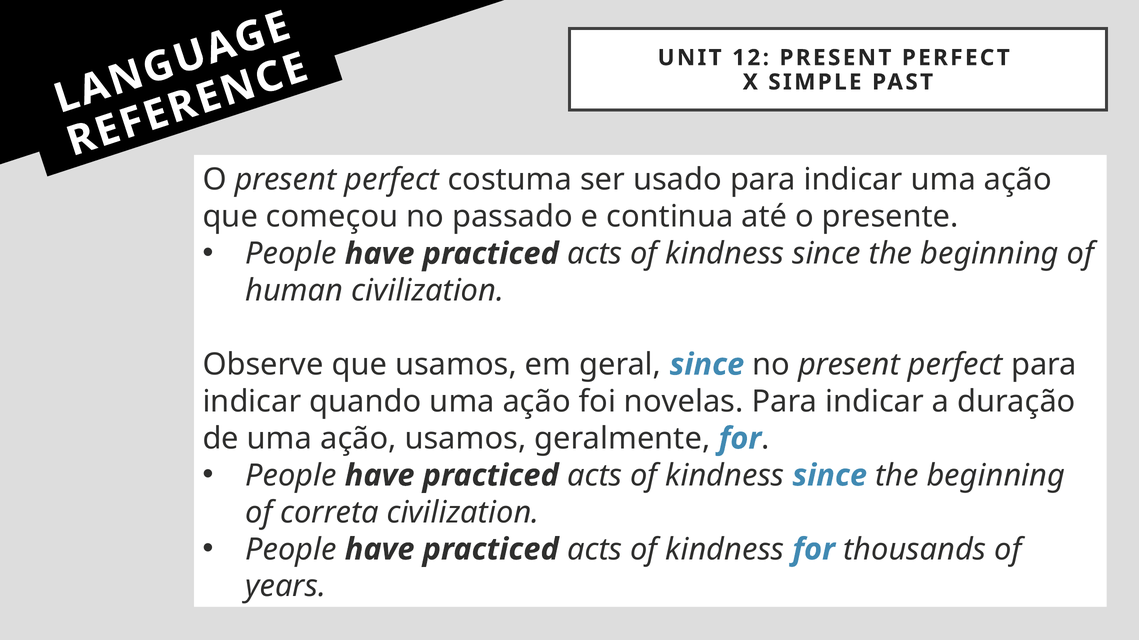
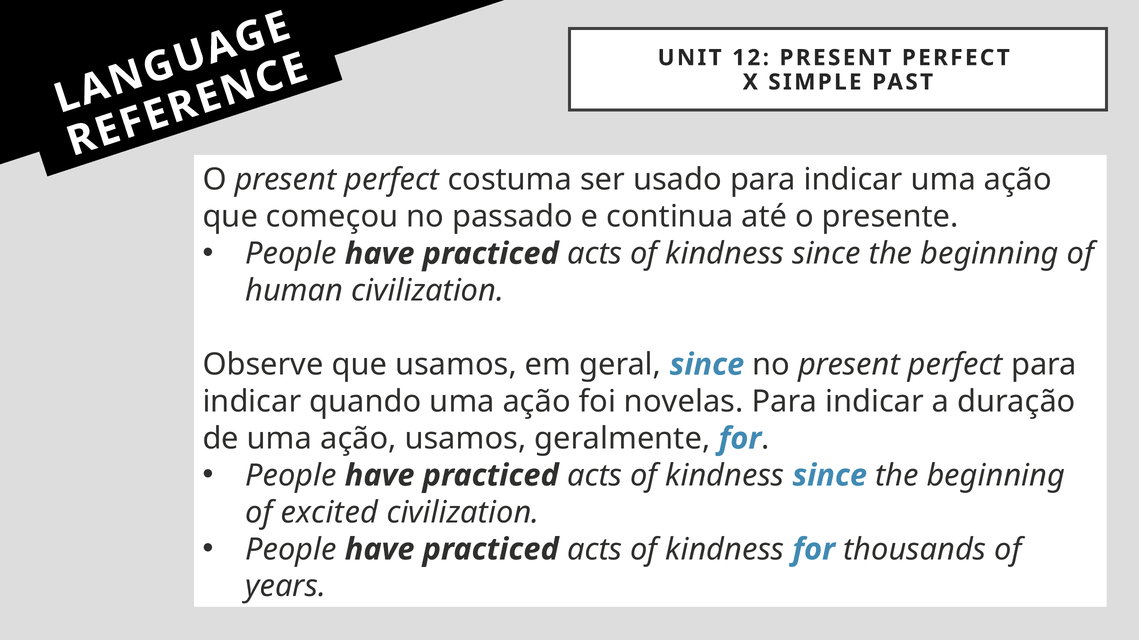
correta: correta -> excited
